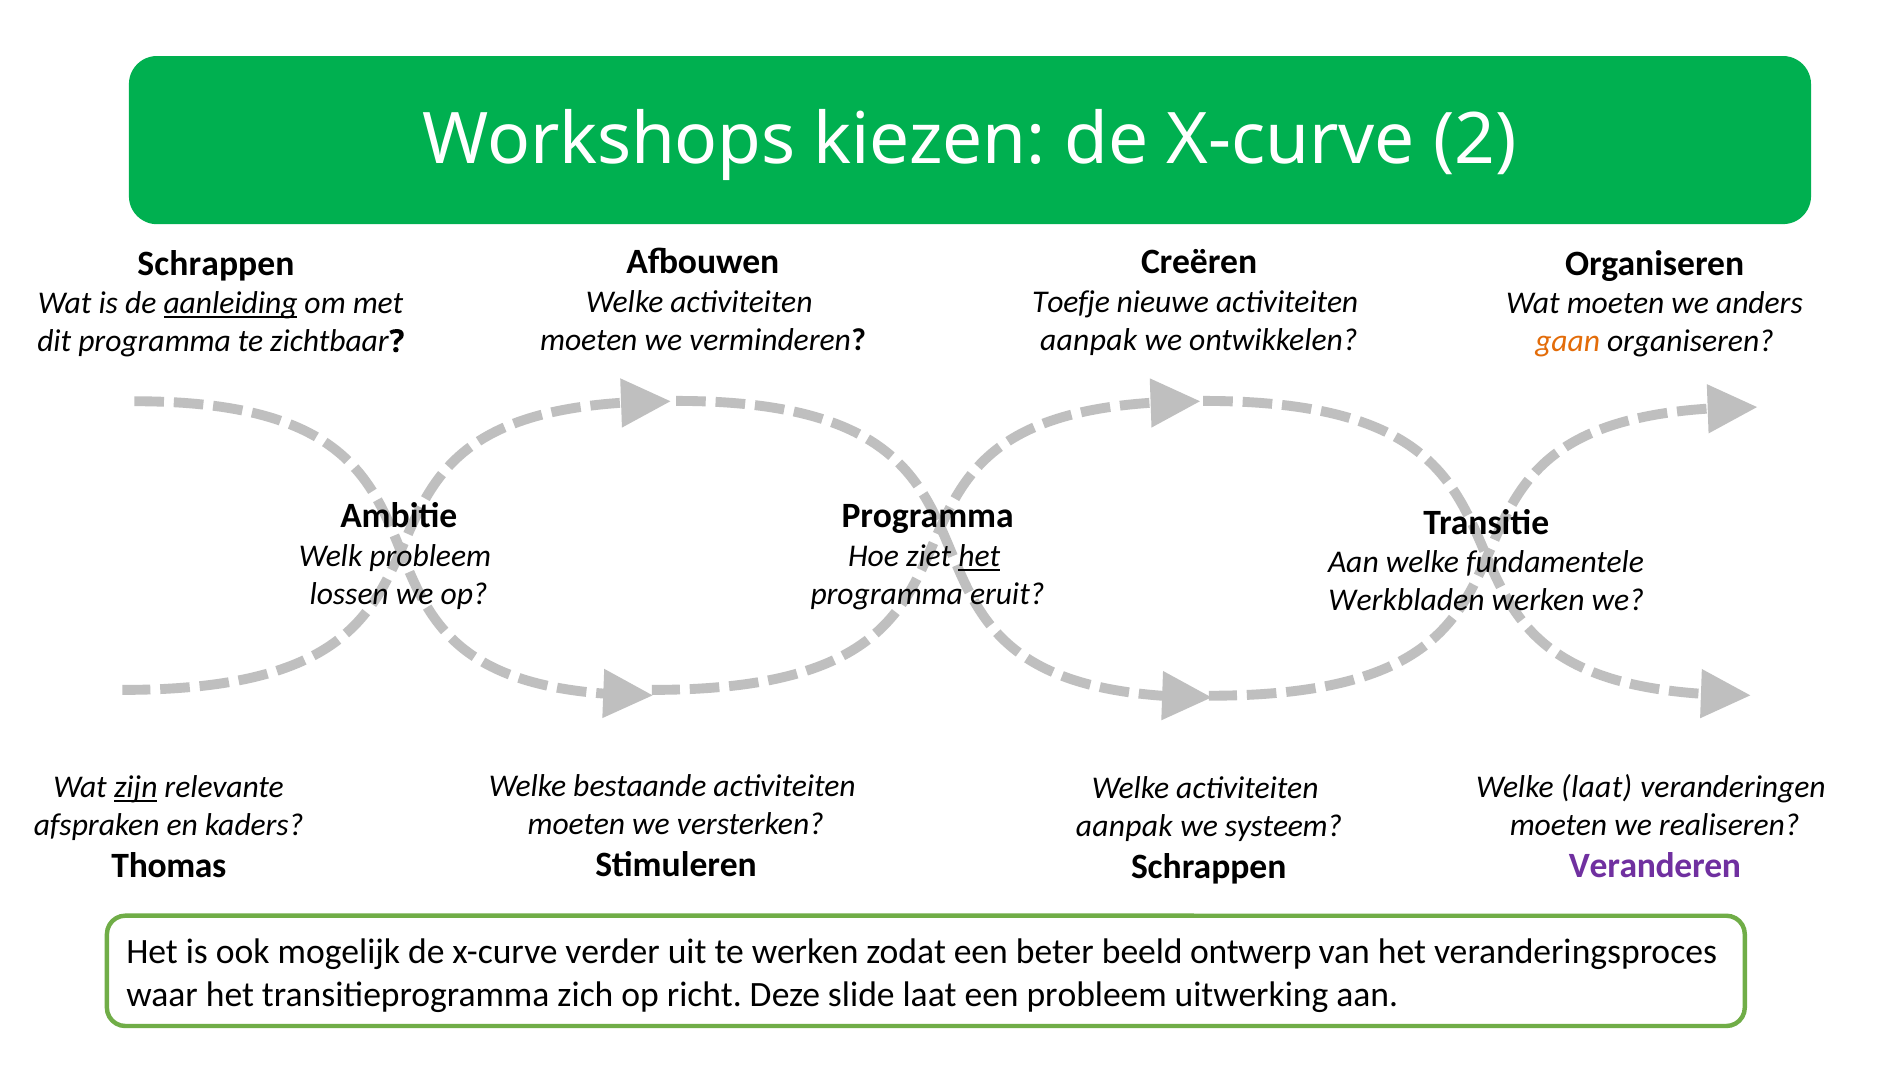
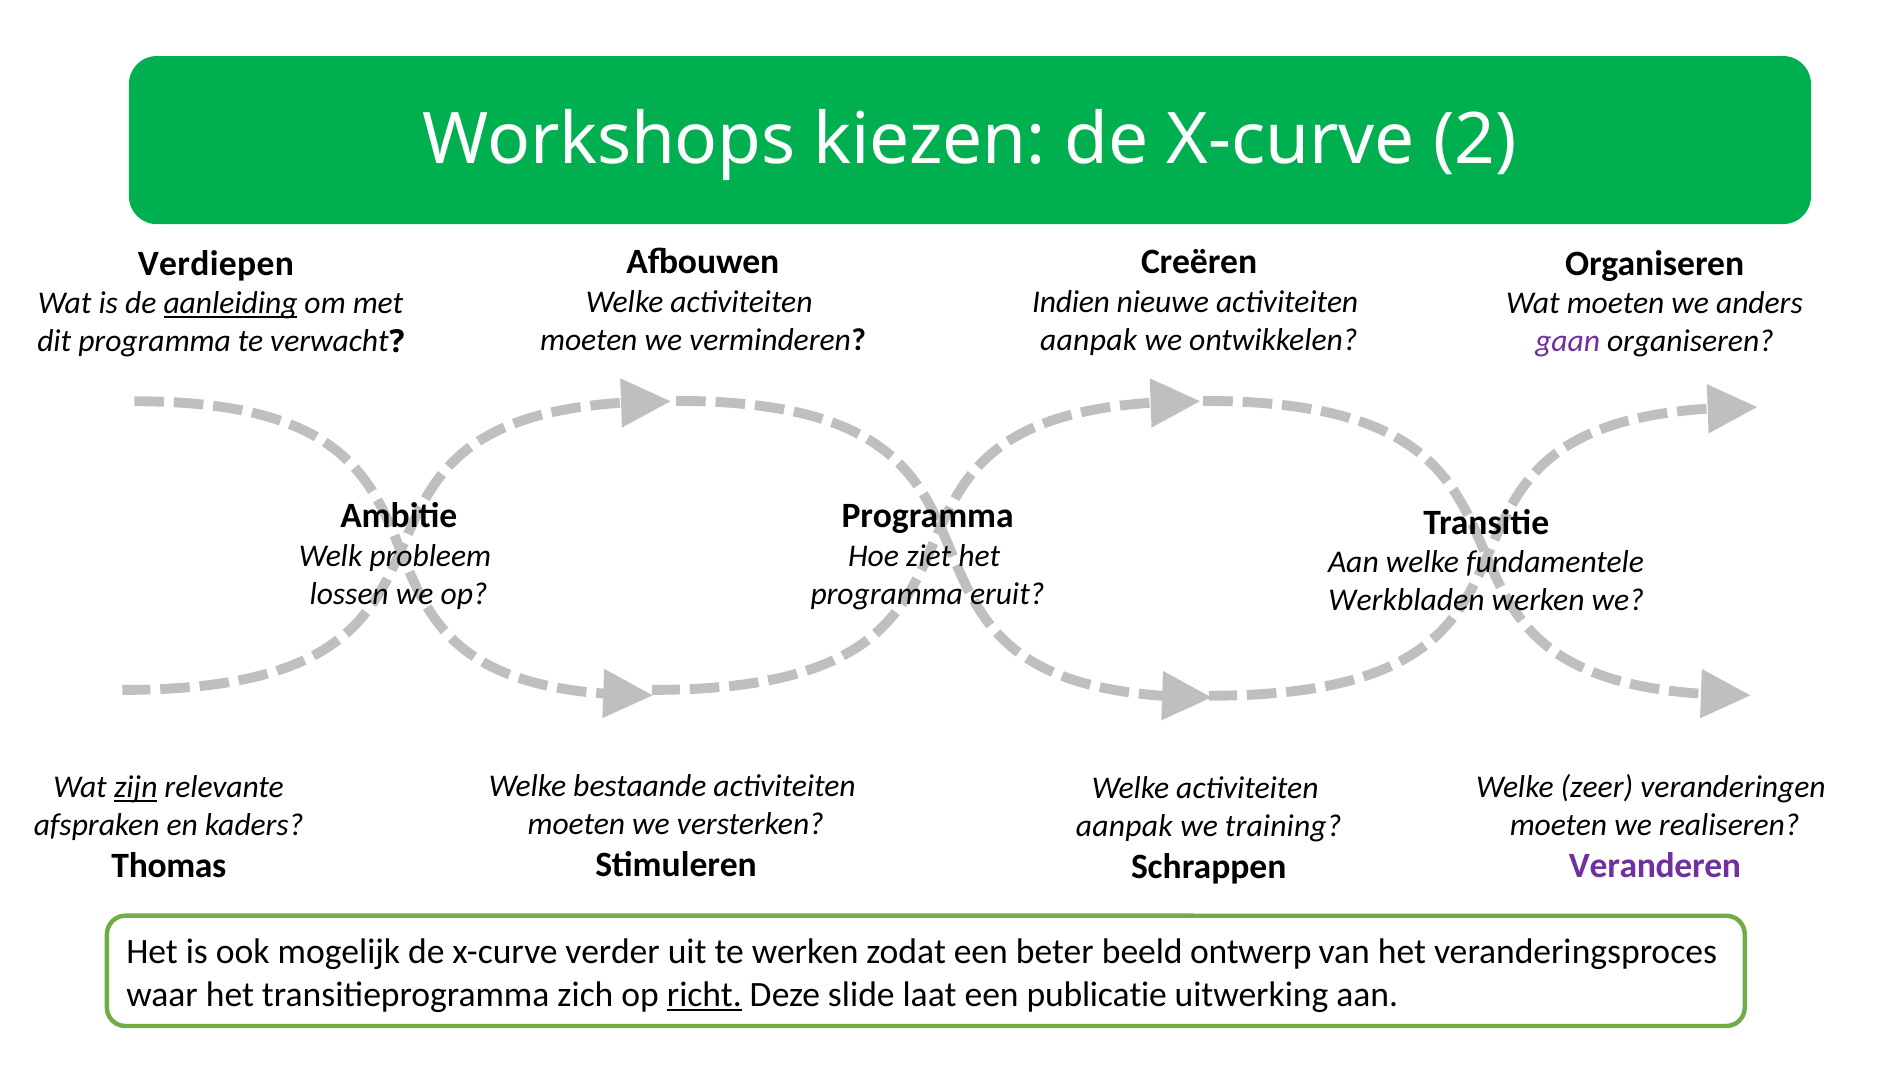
Schrappen at (216, 264): Schrappen -> Verdiepen
Toefje: Toefje -> Indien
zichtbaar: zichtbaar -> verwacht
gaan colour: orange -> purple
het at (979, 556) underline: present -> none
Welke laat: laat -> zeer
systeem: systeem -> training
richt underline: none -> present
een probleem: probleem -> publicatie
